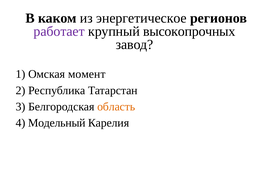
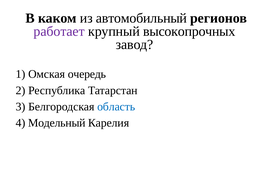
энергетическое: энергетическое -> автомобильный
момент: момент -> очередь
область colour: orange -> blue
